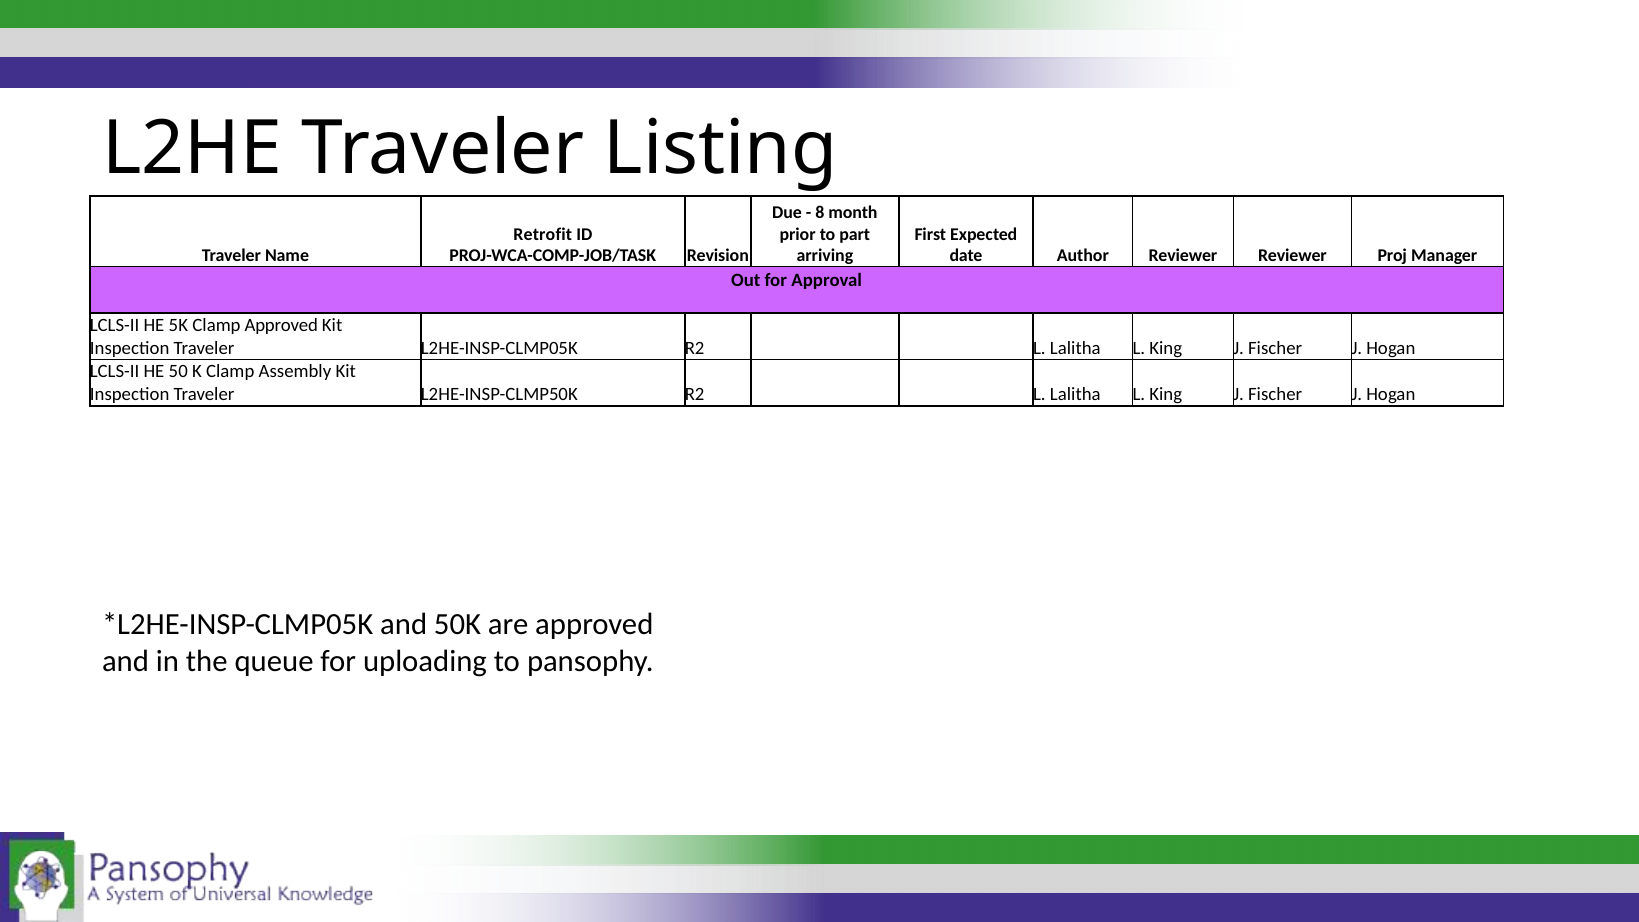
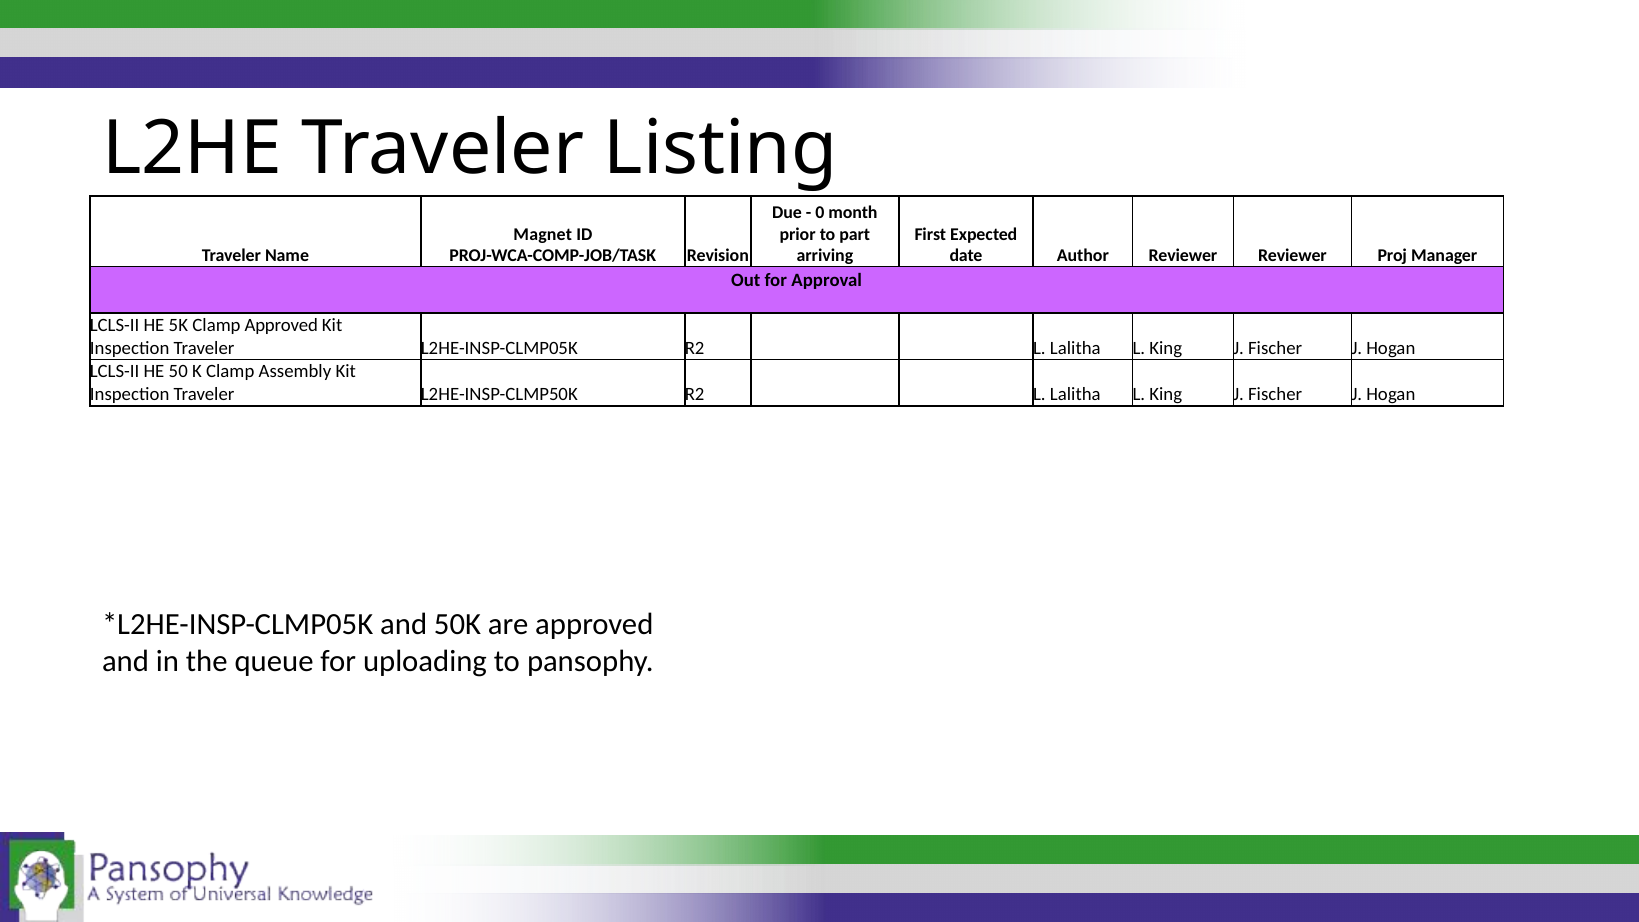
8: 8 -> 0
Retrofit: Retrofit -> Magnet
